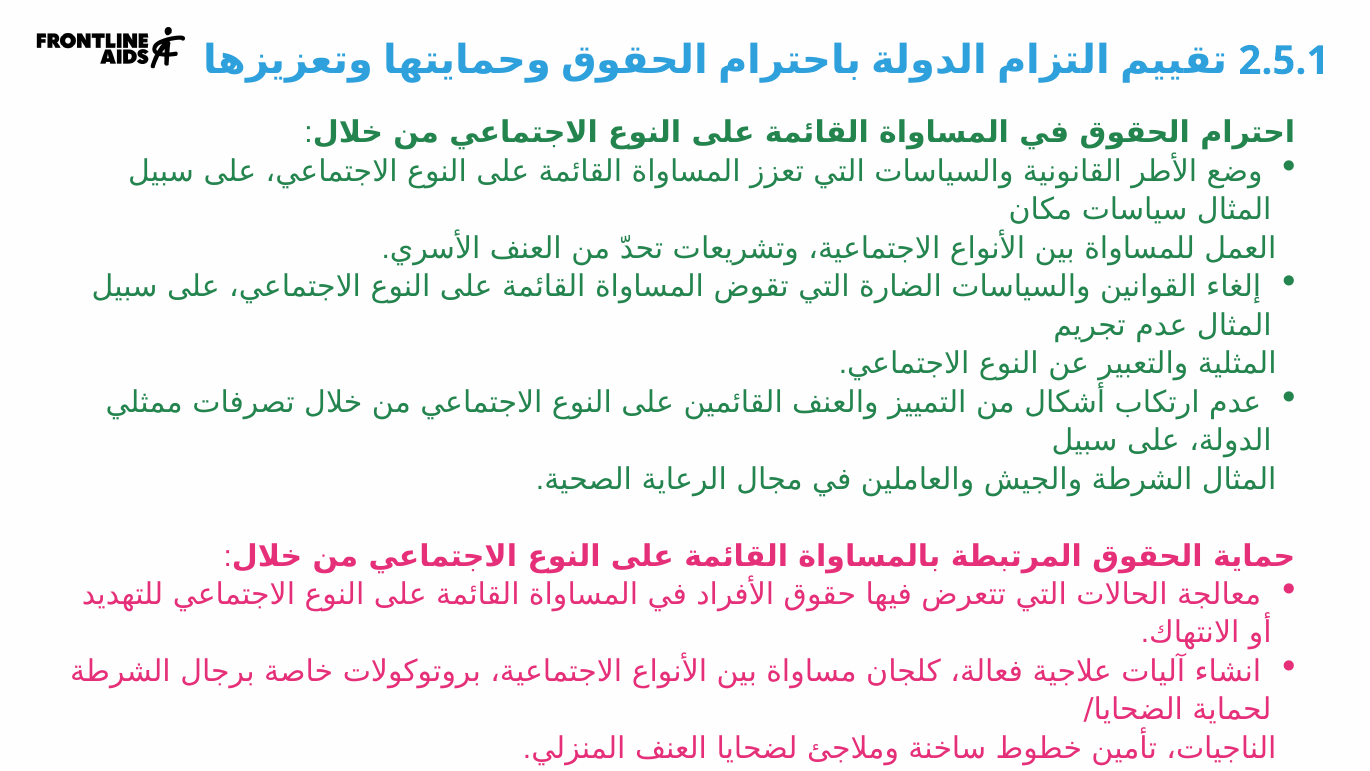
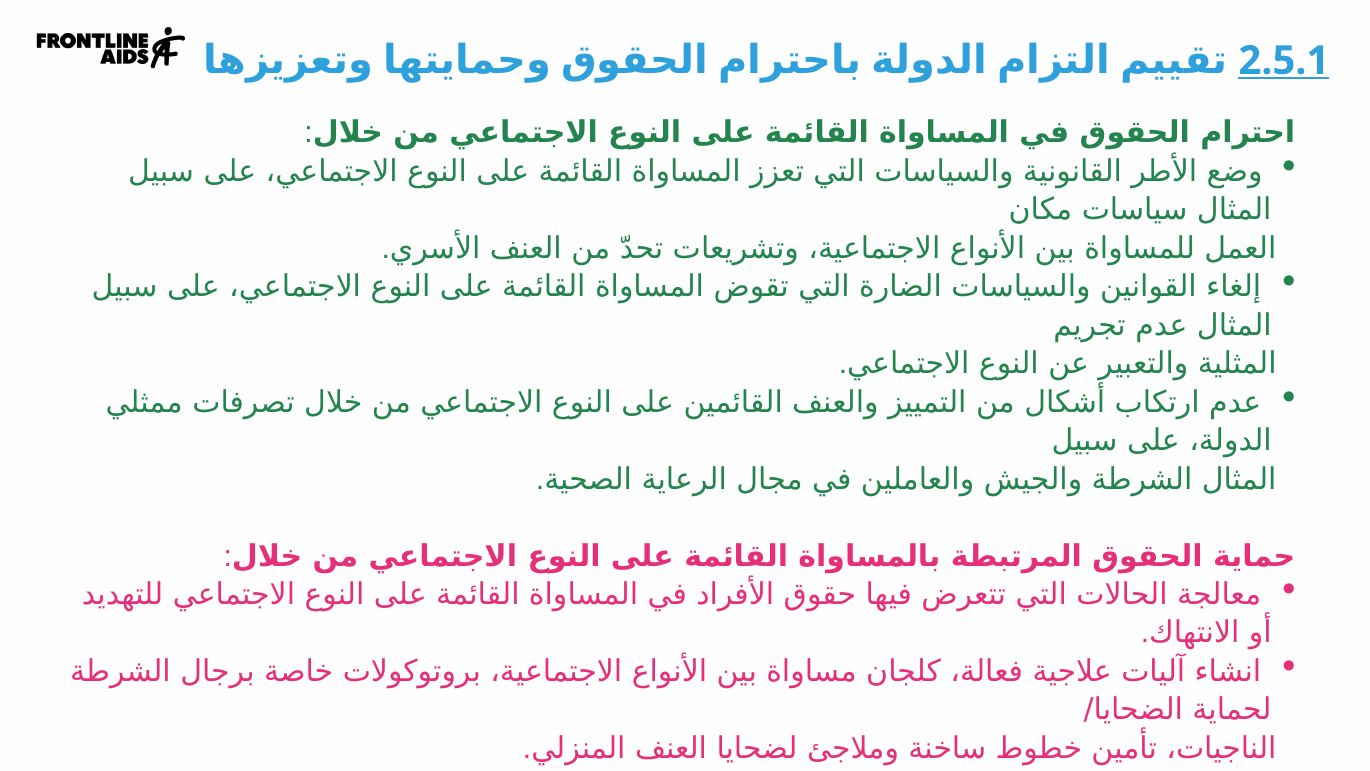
2.5.1 underline: none -> present
